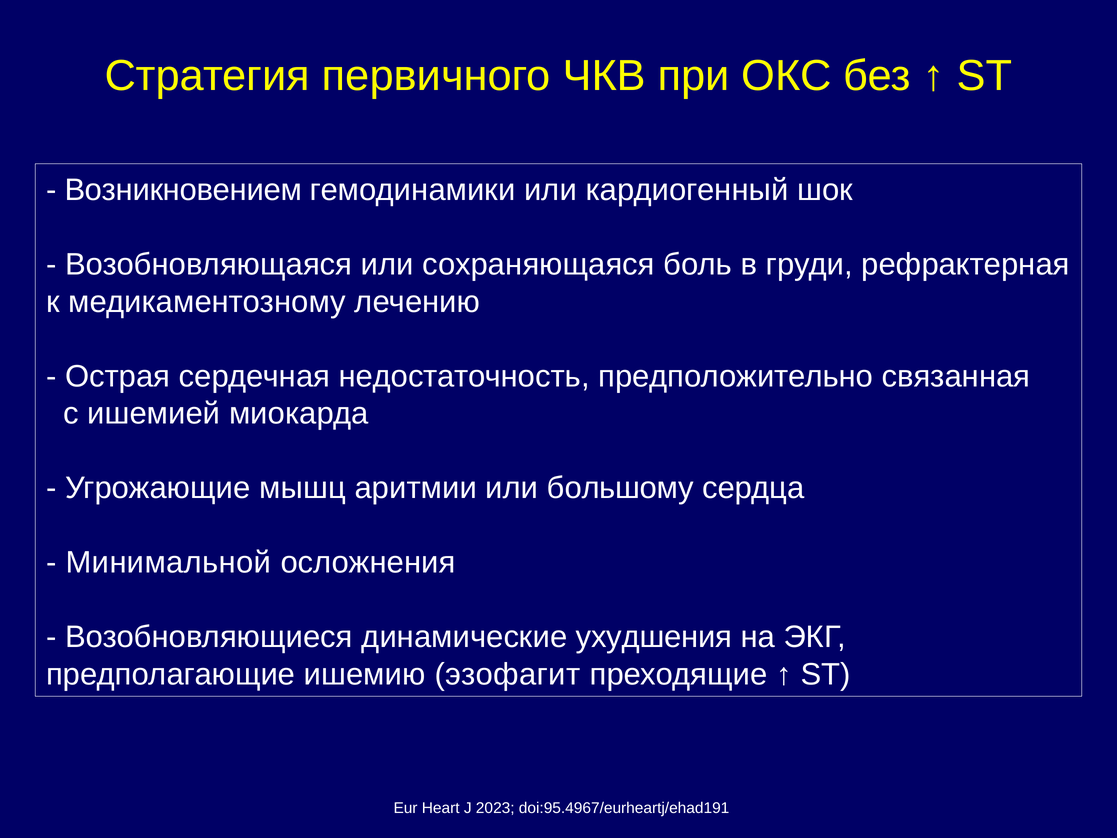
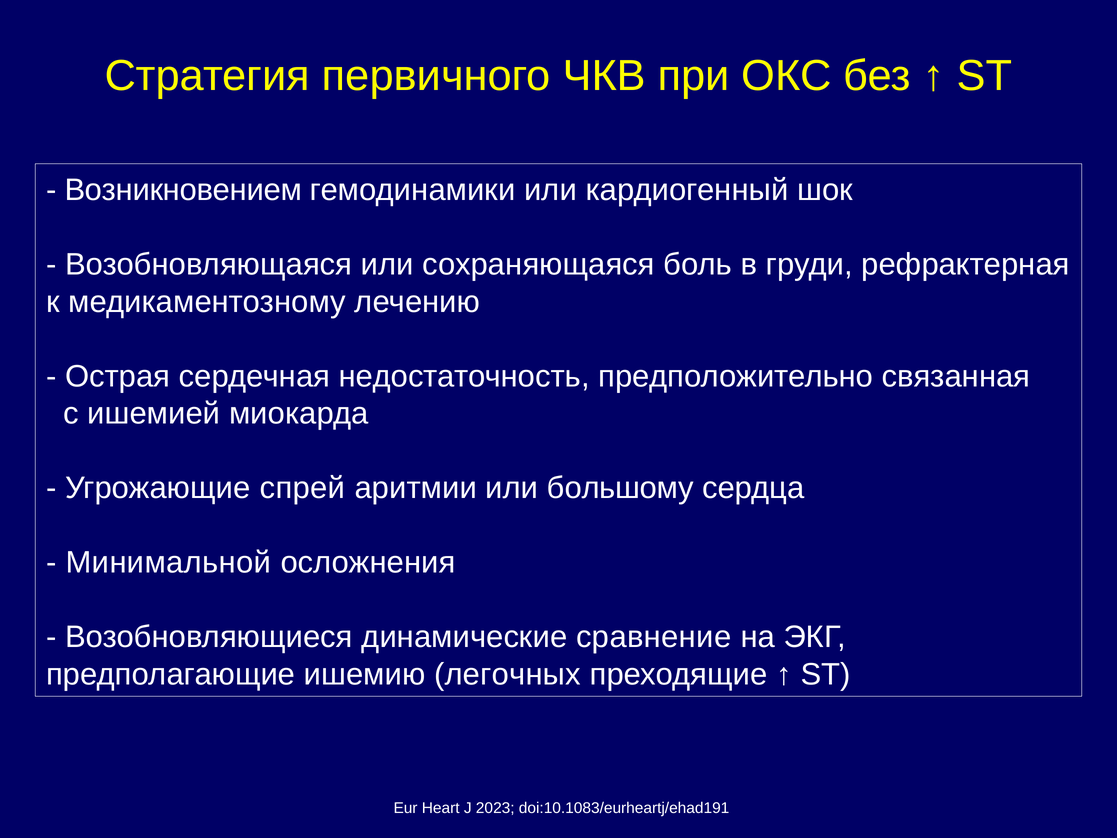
мышц: мышц -> спрей
ухудшения: ухудшения -> сравнение
эзофагит: эзофагит -> легочных
doi:95.4967/eurheartj/ehad191: doi:95.4967/eurheartj/ehad191 -> doi:10.1083/eurheartj/ehad191
